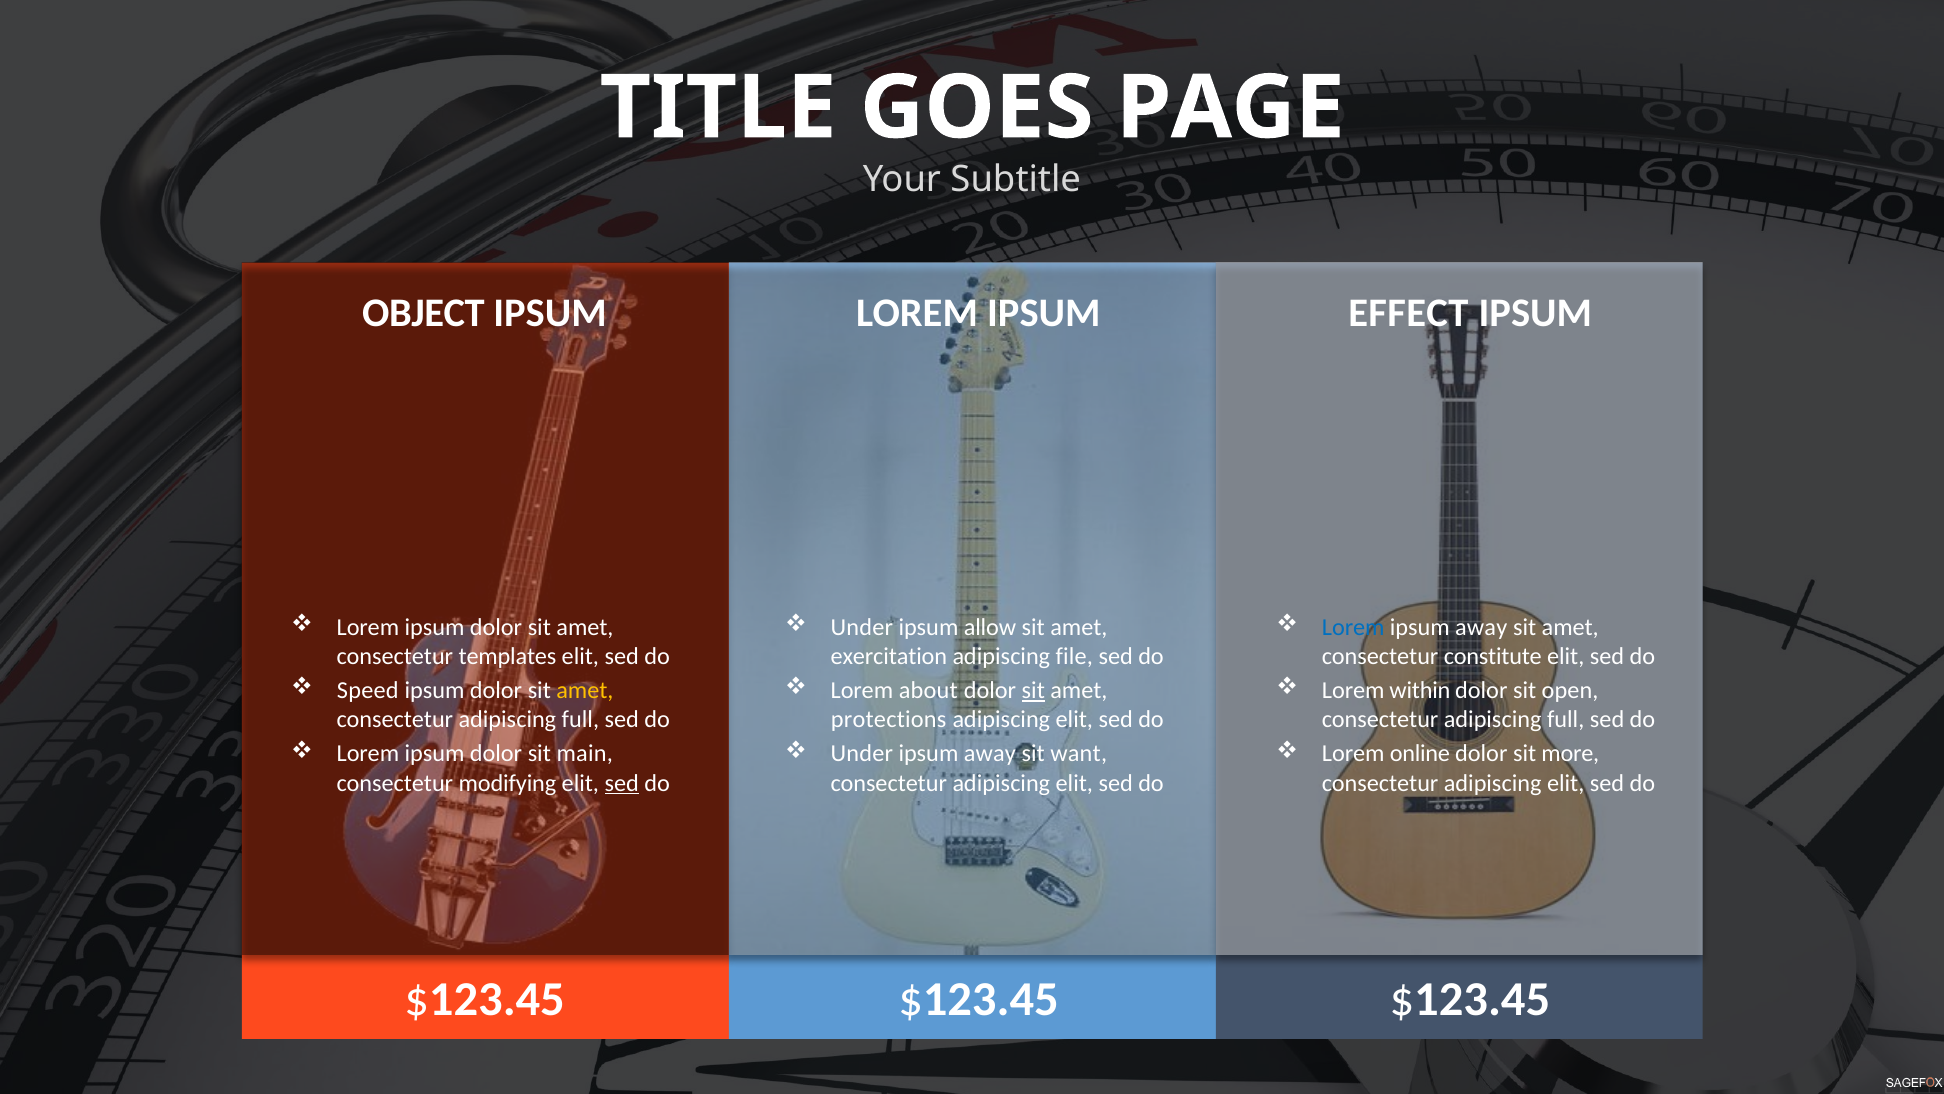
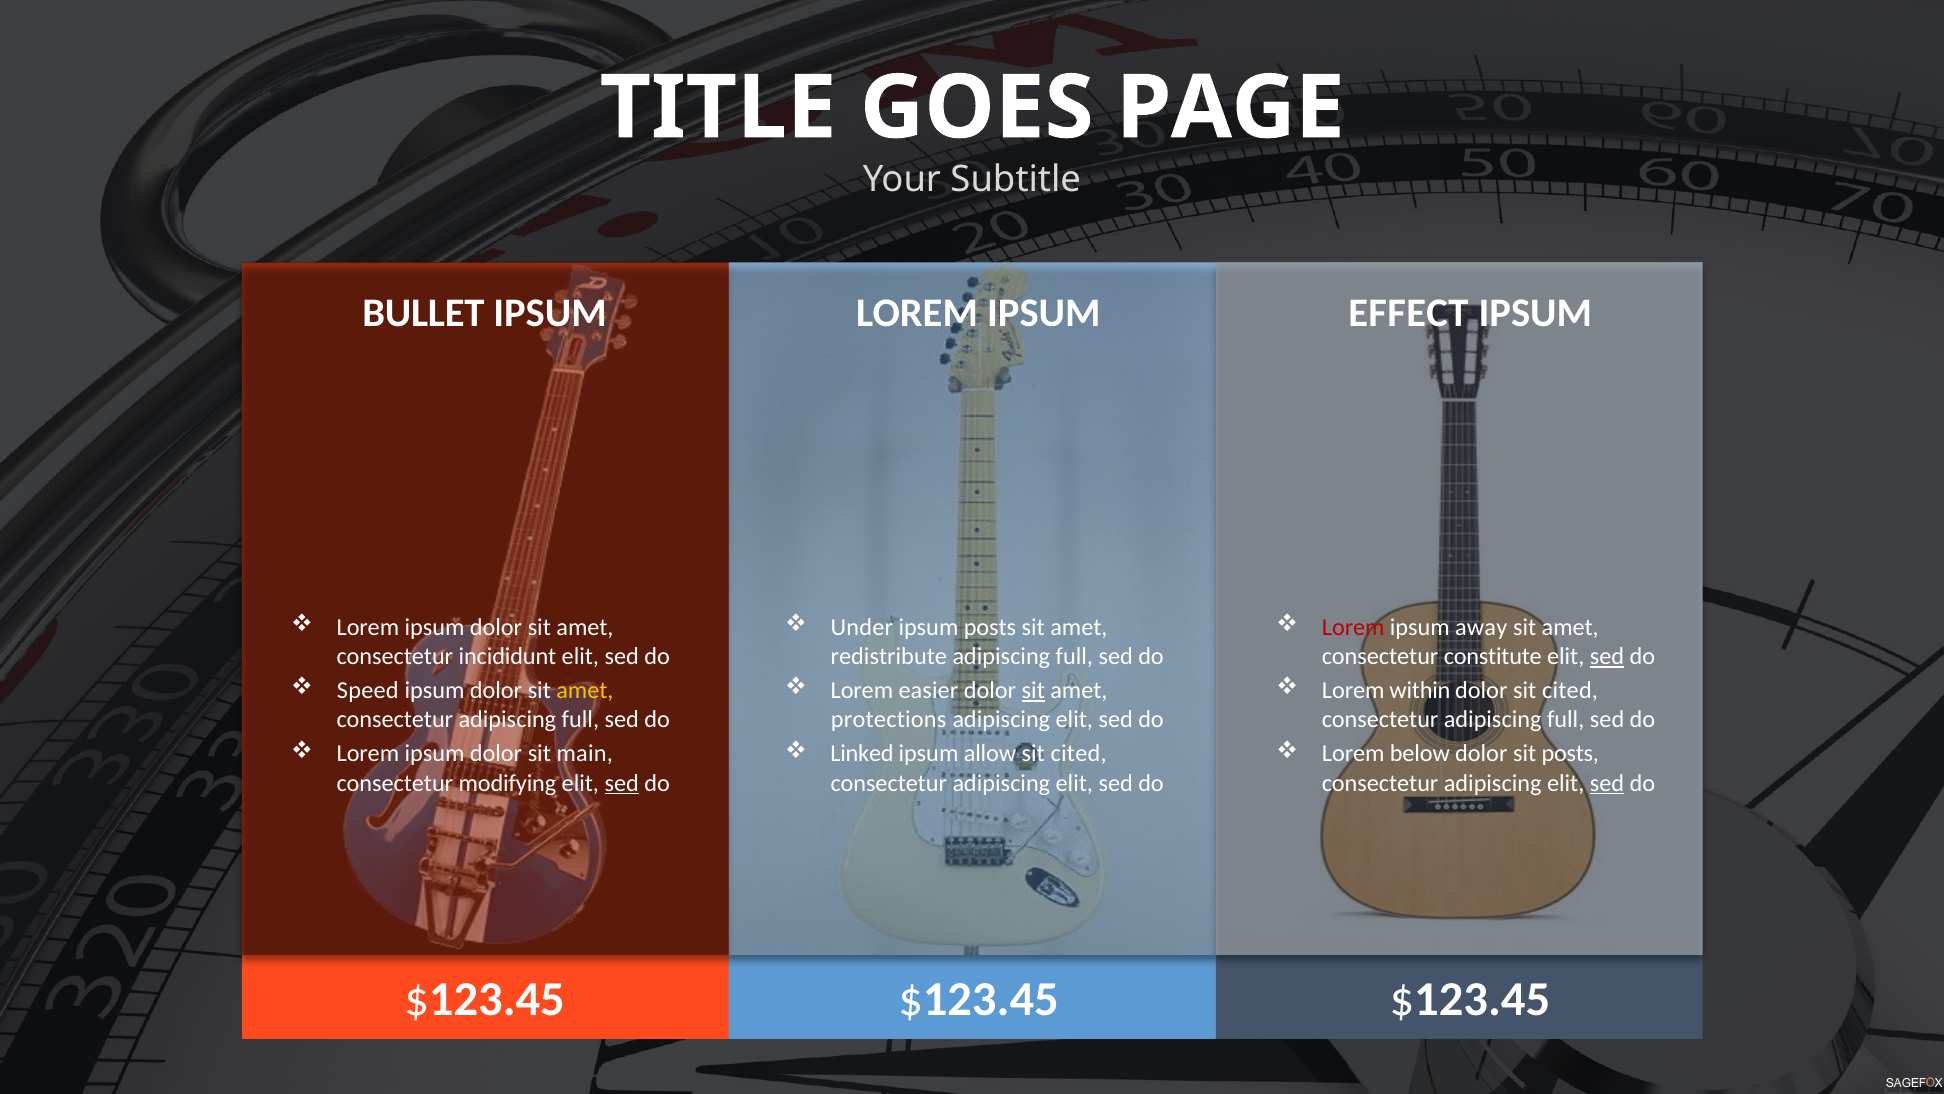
OBJECT: OBJECT -> BULLET
ipsum allow: allow -> posts
Lorem at (1353, 627) colour: blue -> red
templates: templates -> incididunt
exercitation: exercitation -> redistribute
file at (1074, 656): file -> full
sed at (1607, 656) underline: none -> present
about: about -> easier
dolor sit open: open -> cited
Under at (862, 754): Under -> Linked
away at (990, 754): away -> allow
want at (1079, 754): want -> cited
online: online -> below
sit more: more -> posts
sed at (1607, 783) underline: none -> present
